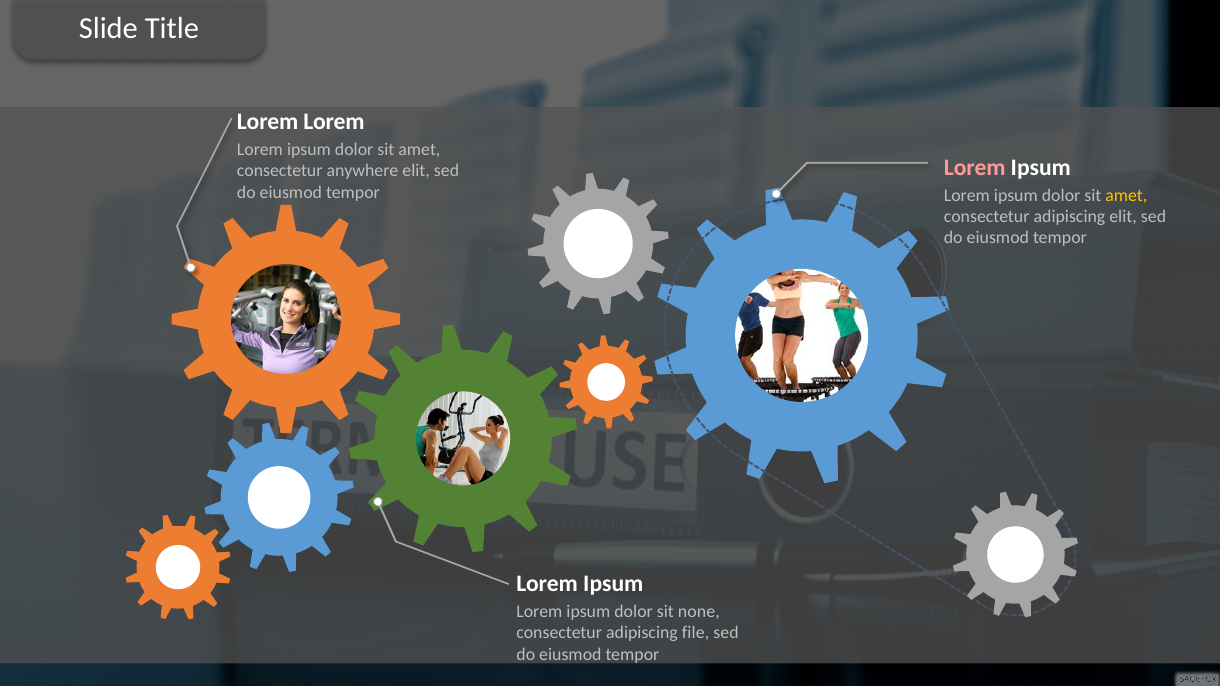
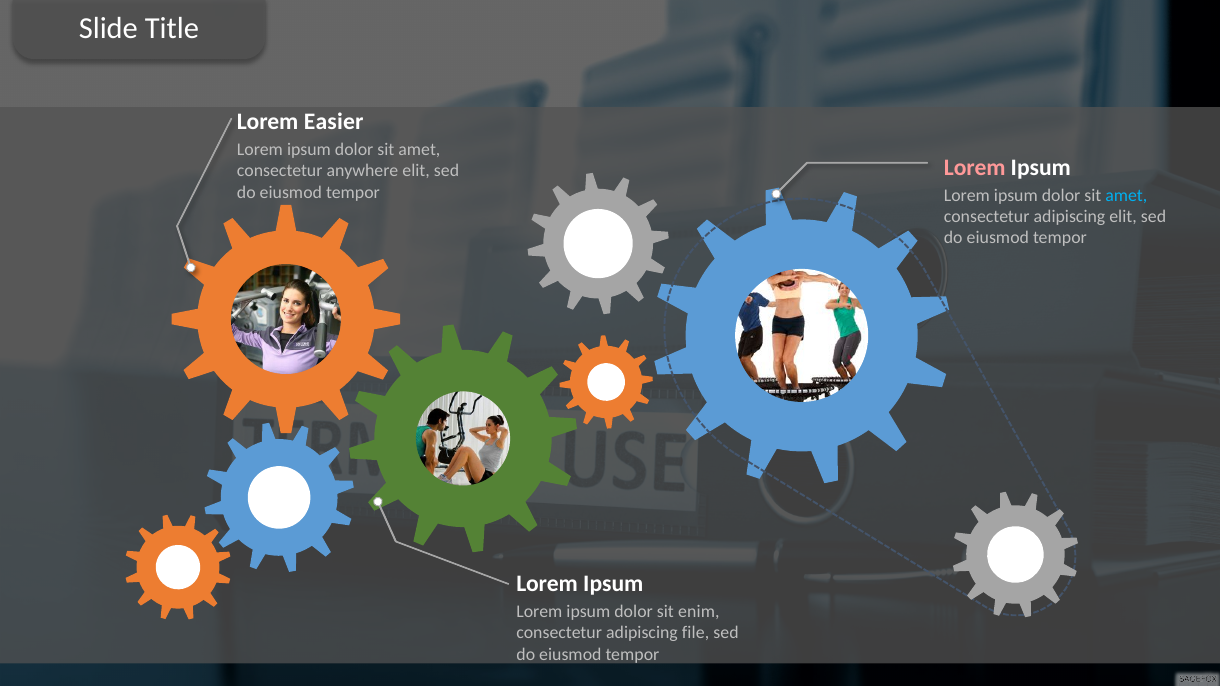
Lorem at (334, 122): Lorem -> Easier
amet at (1126, 195) colour: yellow -> light blue
none: none -> enim
